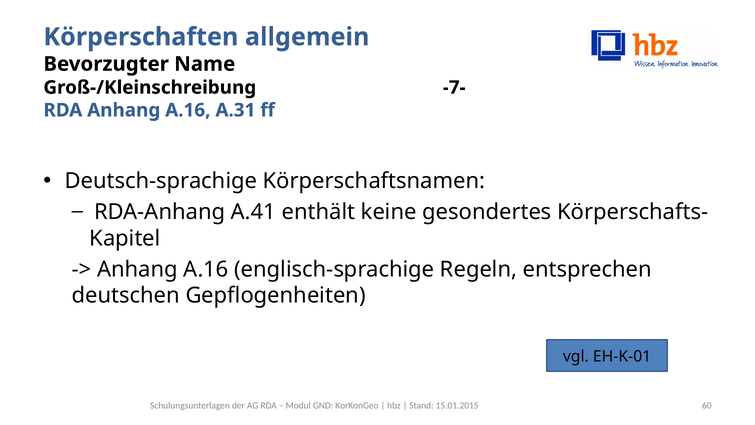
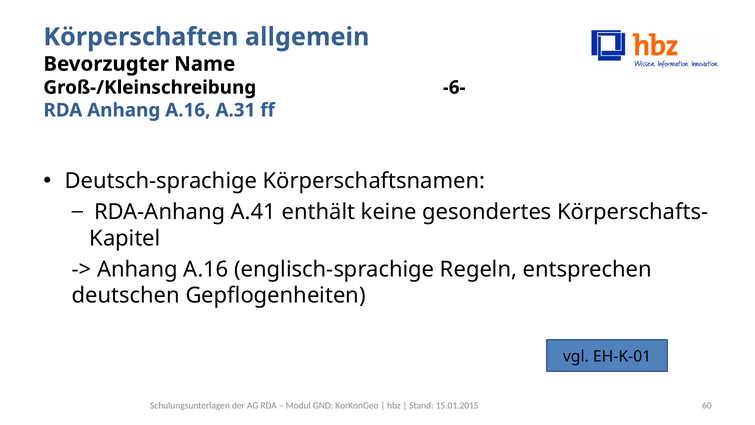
-7-: -7- -> -6-
